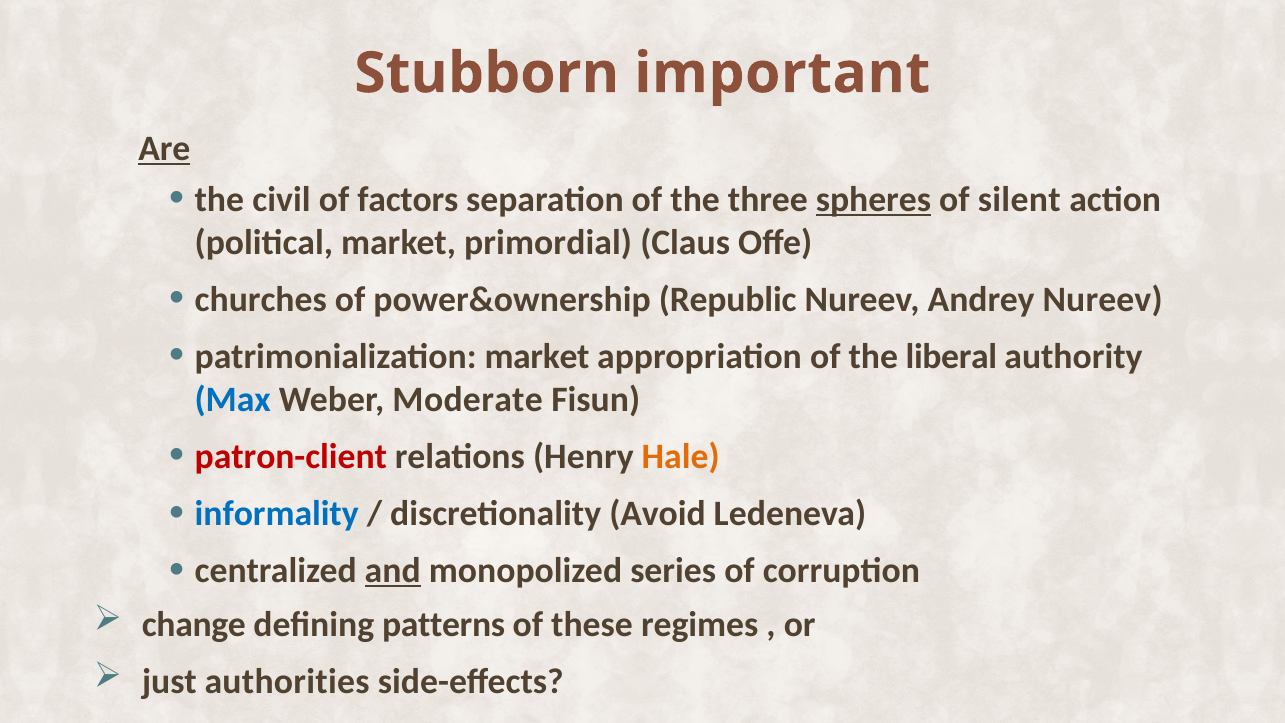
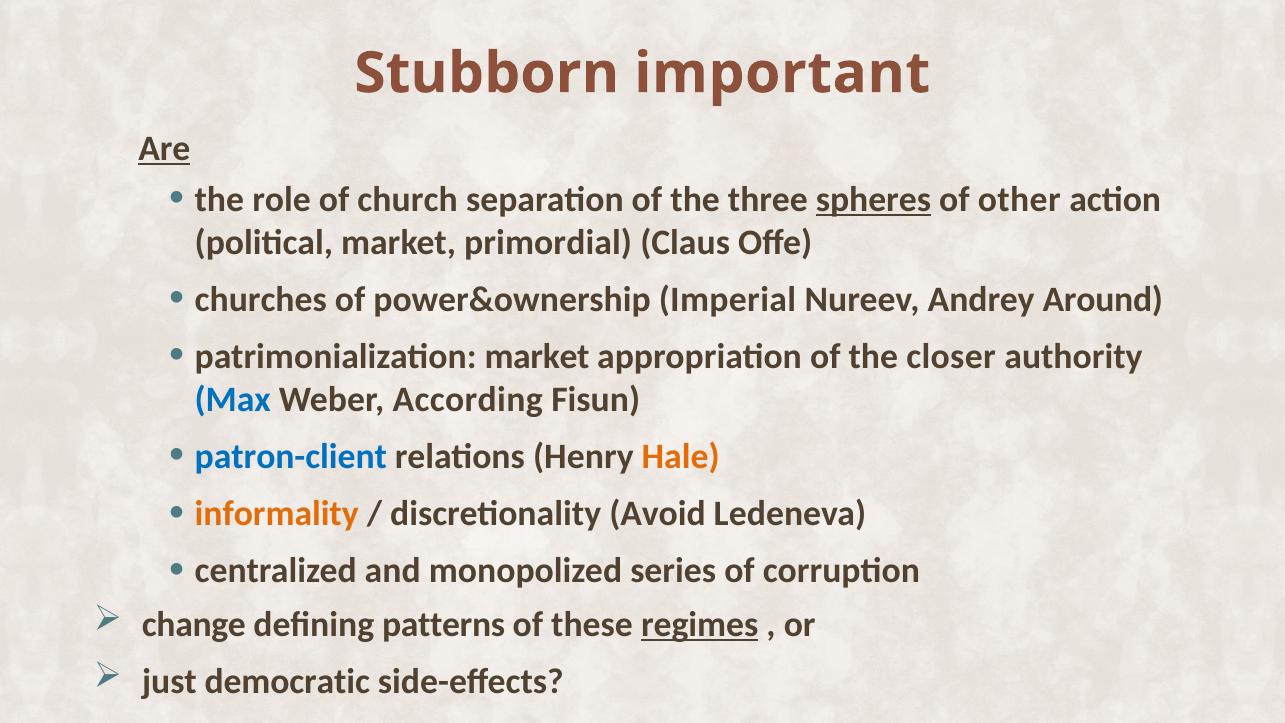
civil: civil -> role
factors: factors -> church
silent: silent -> other
Republic: Republic -> Imperial
Andrey Nureev: Nureev -> Around
liberal: liberal -> closer
Moderate: Moderate -> According
patron-client colour: red -> blue
informality colour: blue -> orange
and underline: present -> none
regimes underline: none -> present
authorities: authorities -> democratic
